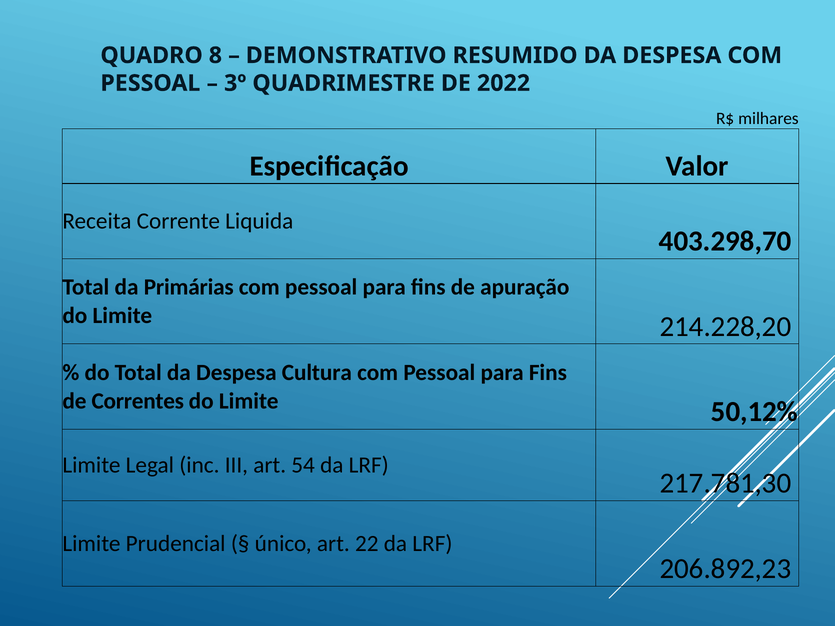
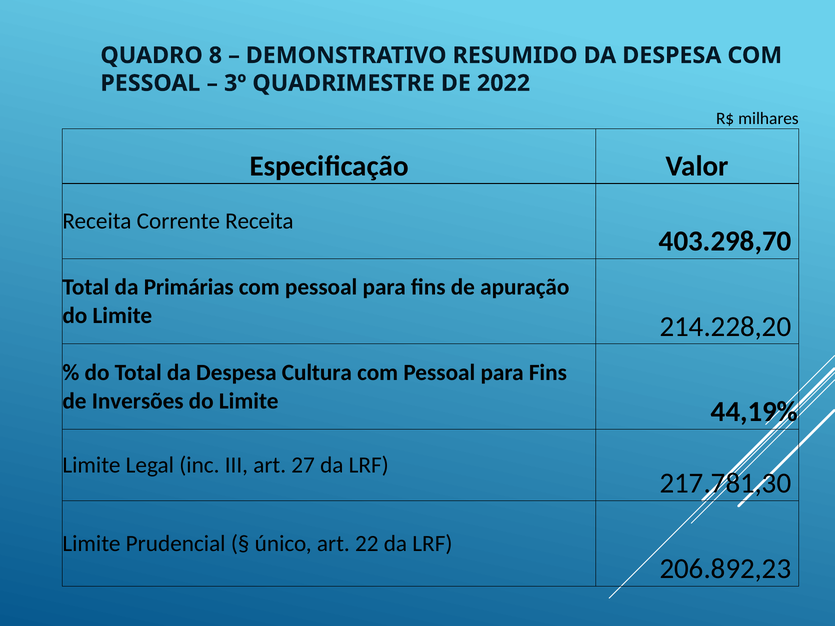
Corrente Liquida: Liquida -> Receita
Correntes: Correntes -> Inversões
50,12%: 50,12% -> 44,19%
54: 54 -> 27
